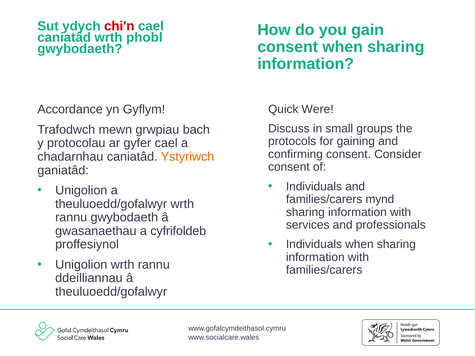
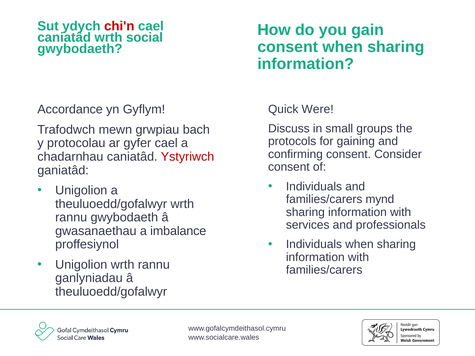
phobl: phobl -> social
Ystyriwch colour: orange -> red
cyfrifoldeb: cyfrifoldeb -> imbalance
ddeilliannau: ddeilliannau -> ganlyniadau
